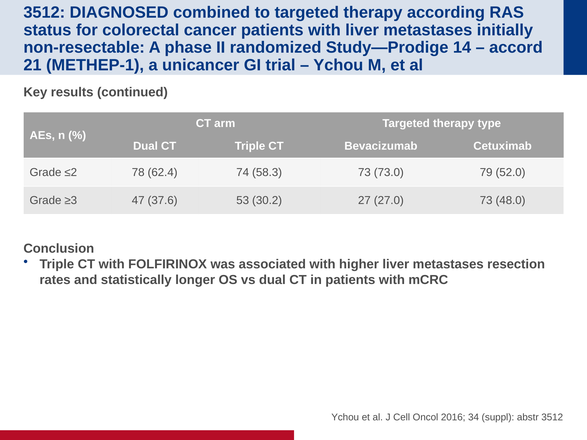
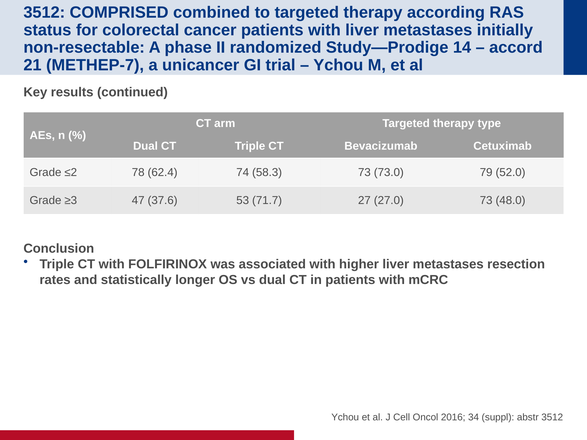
DIAGNOSED: DIAGNOSED -> COMPRISED
METHEP-1: METHEP-1 -> METHEP-7
30.2: 30.2 -> 71.7
